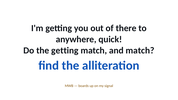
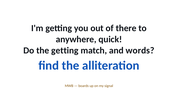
and match: match -> words
